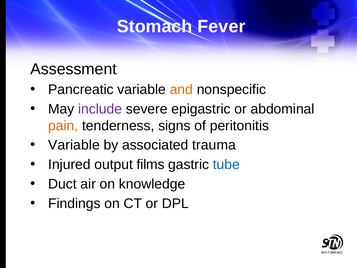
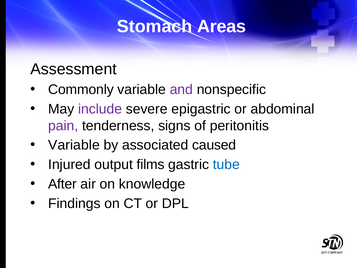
Fever: Fever -> Areas
Pancreatic: Pancreatic -> Commonly
and colour: orange -> purple
pain colour: orange -> purple
trauma: trauma -> caused
Duct: Duct -> After
